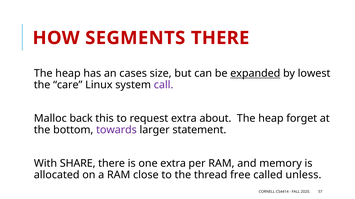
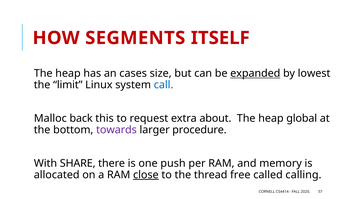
SEGMENTS THERE: THERE -> ITSELF
care: care -> limit
call colour: purple -> blue
forget: forget -> global
statement: statement -> procedure
one extra: extra -> push
close underline: none -> present
unless: unless -> calling
